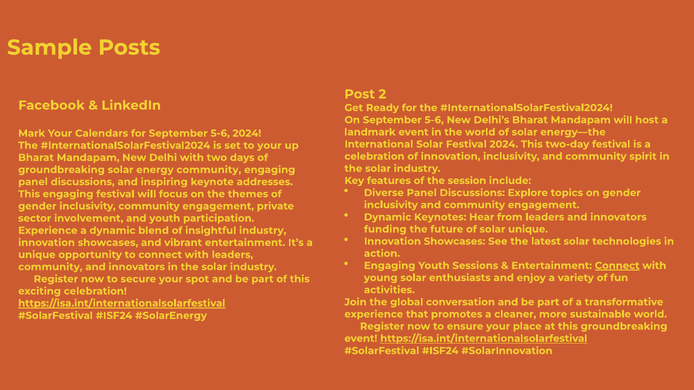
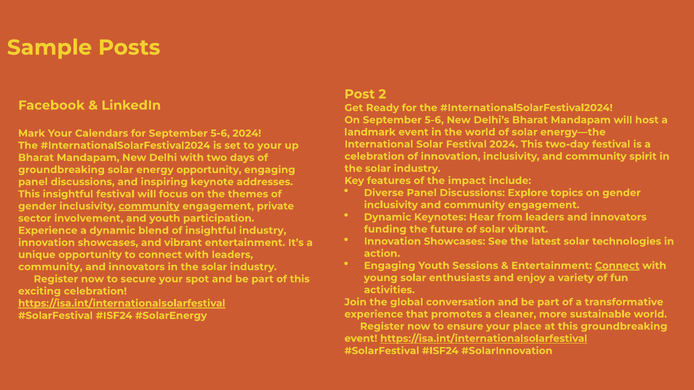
energy community: community -> opportunity
session: session -> impact
This engaging: engaging -> insightful
community at (149, 206) underline: none -> present
solar unique: unique -> vibrant
